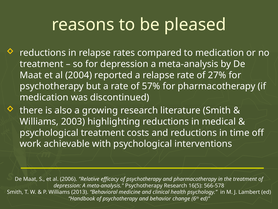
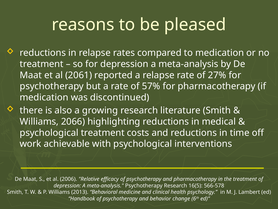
2004: 2004 -> 2061
2003: 2003 -> 2066
